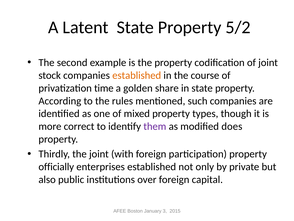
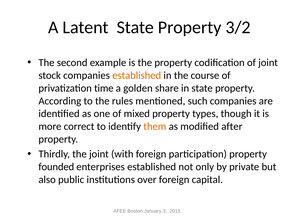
5/2: 5/2 -> 3/2
them colour: purple -> orange
does: does -> after
officially: officially -> founded
